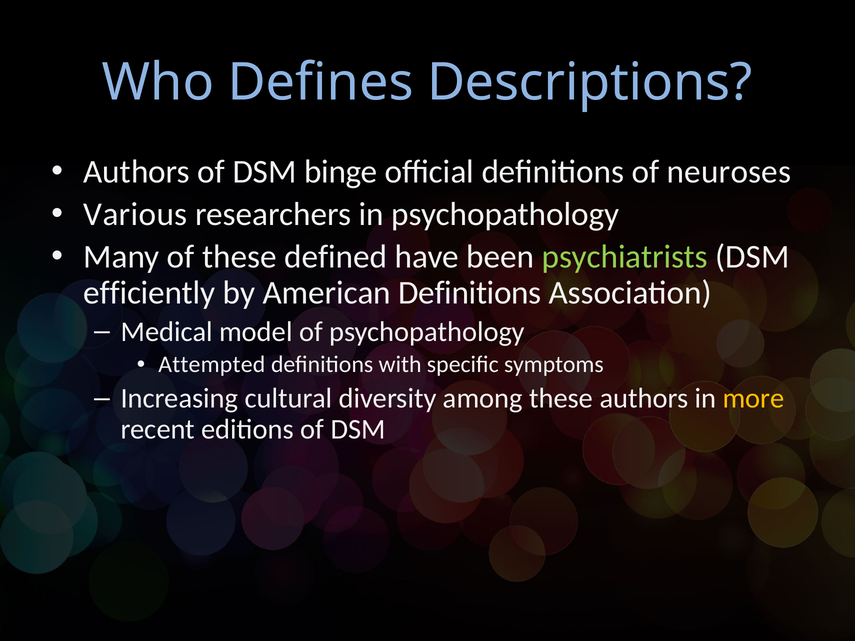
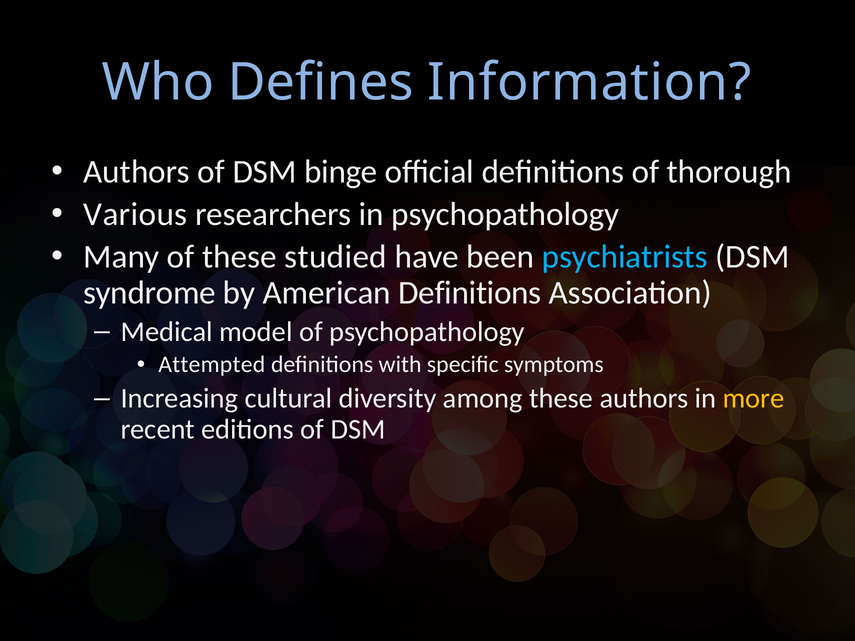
Descriptions: Descriptions -> Information
neuroses: neuroses -> thorough
defined: defined -> studied
psychiatrists colour: light green -> light blue
efficiently: efficiently -> syndrome
